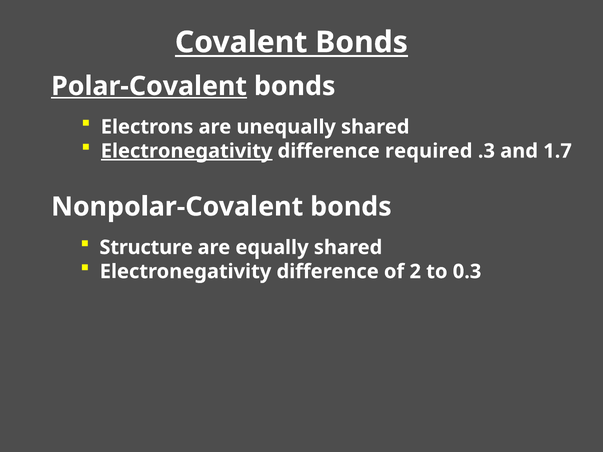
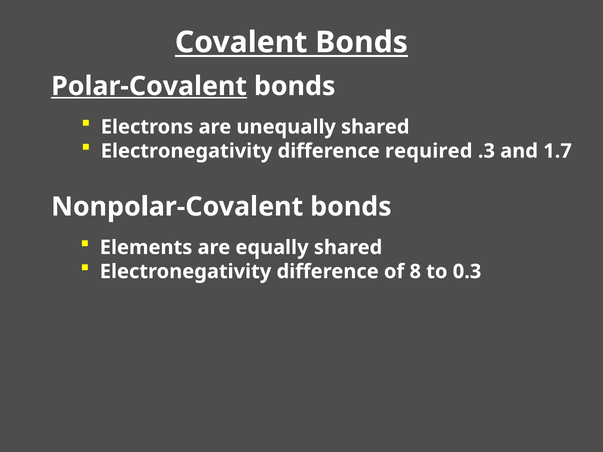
Electronegativity at (187, 151) underline: present -> none
Structure: Structure -> Elements
2: 2 -> 8
